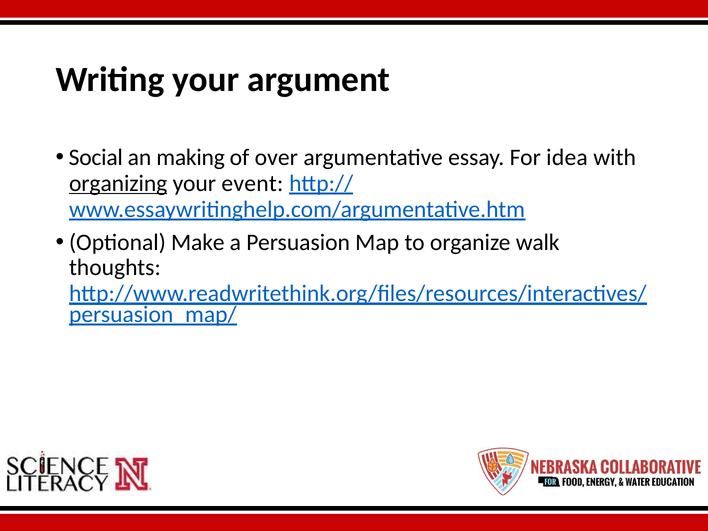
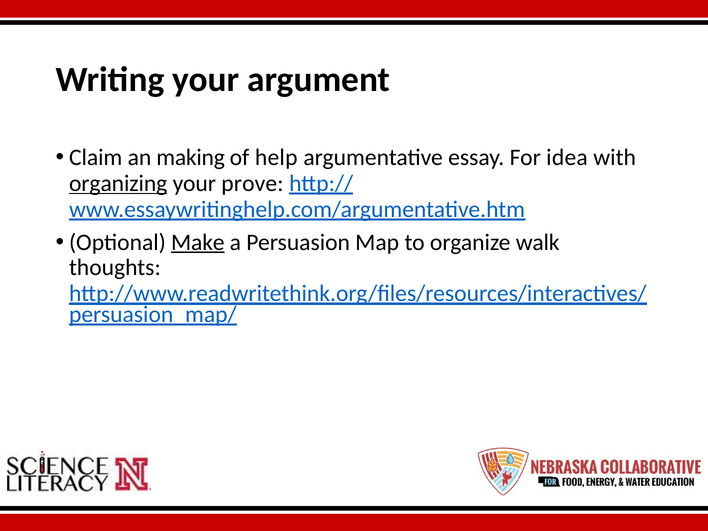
Social: Social -> Claim
over: over -> help
event: event -> prove
Make underline: none -> present
